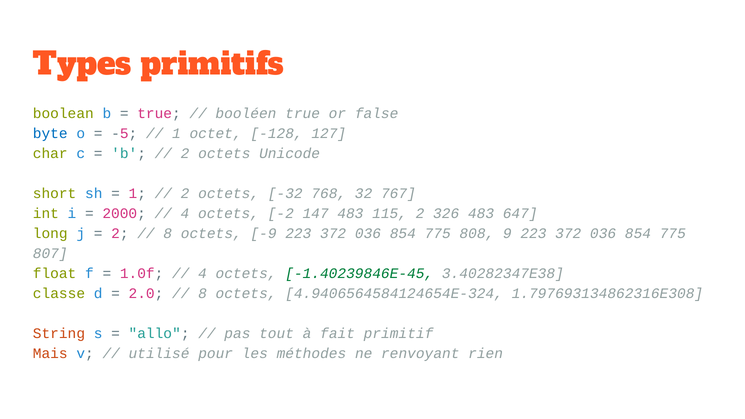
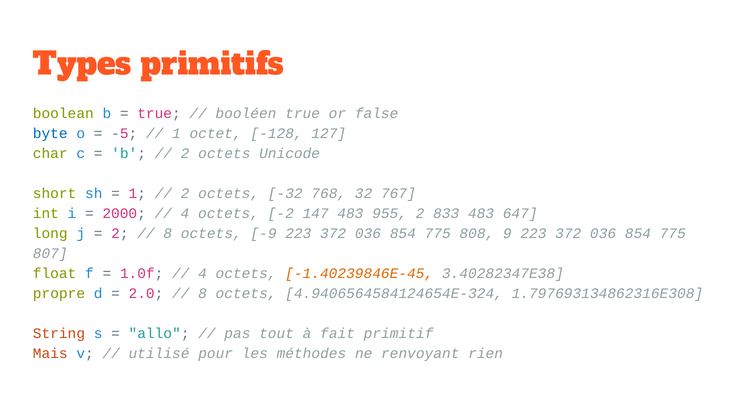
115: 115 -> 955
326: 326 -> 833
-1.40239846E-45 colour: green -> orange
classe: classe -> propre
